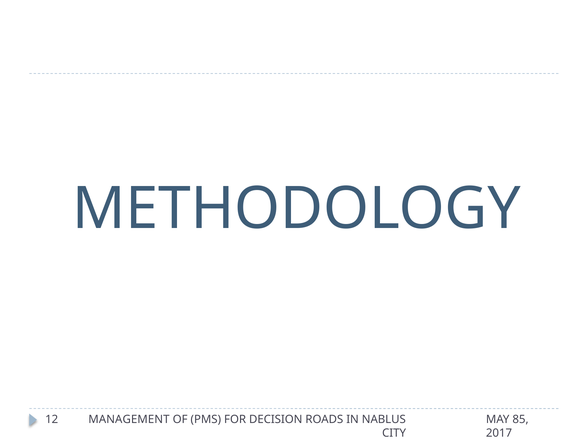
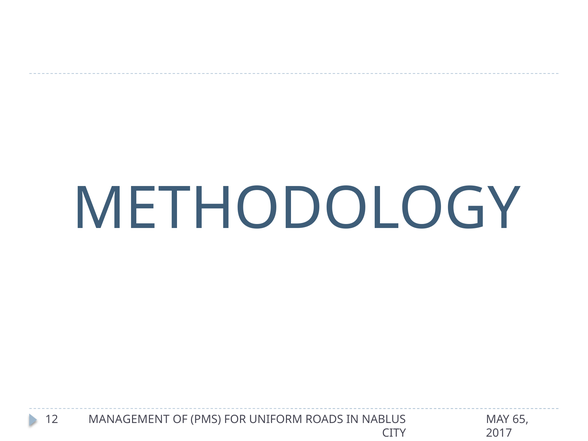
DECISION: DECISION -> UNIFORM
85: 85 -> 65
